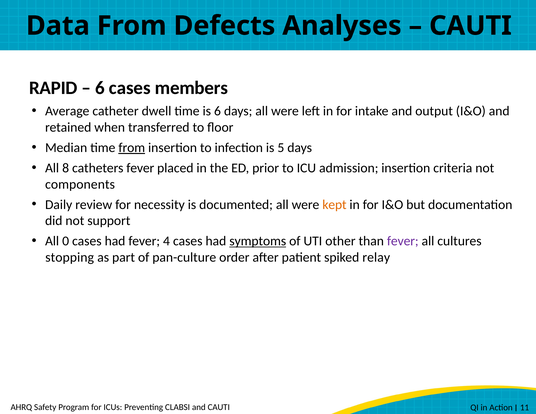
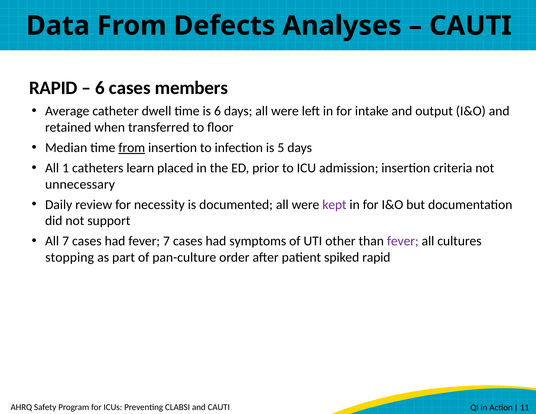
8: 8 -> 1
catheters fever: fever -> learn
components: components -> unnecessary
kept colour: orange -> purple
All 0: 0 -> 7
fever 4: 4 -> 7
symptoms underline: present -> none
spiked relay: relay -> rapid
